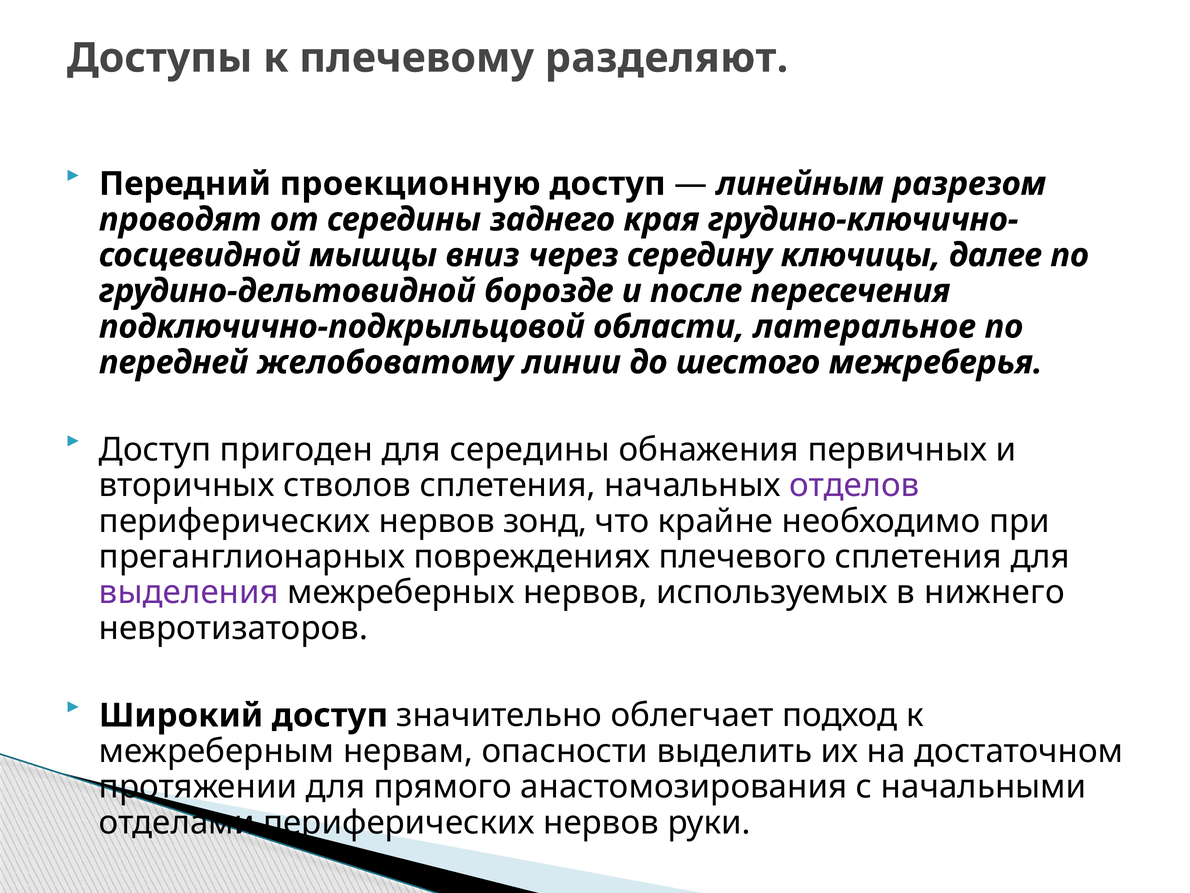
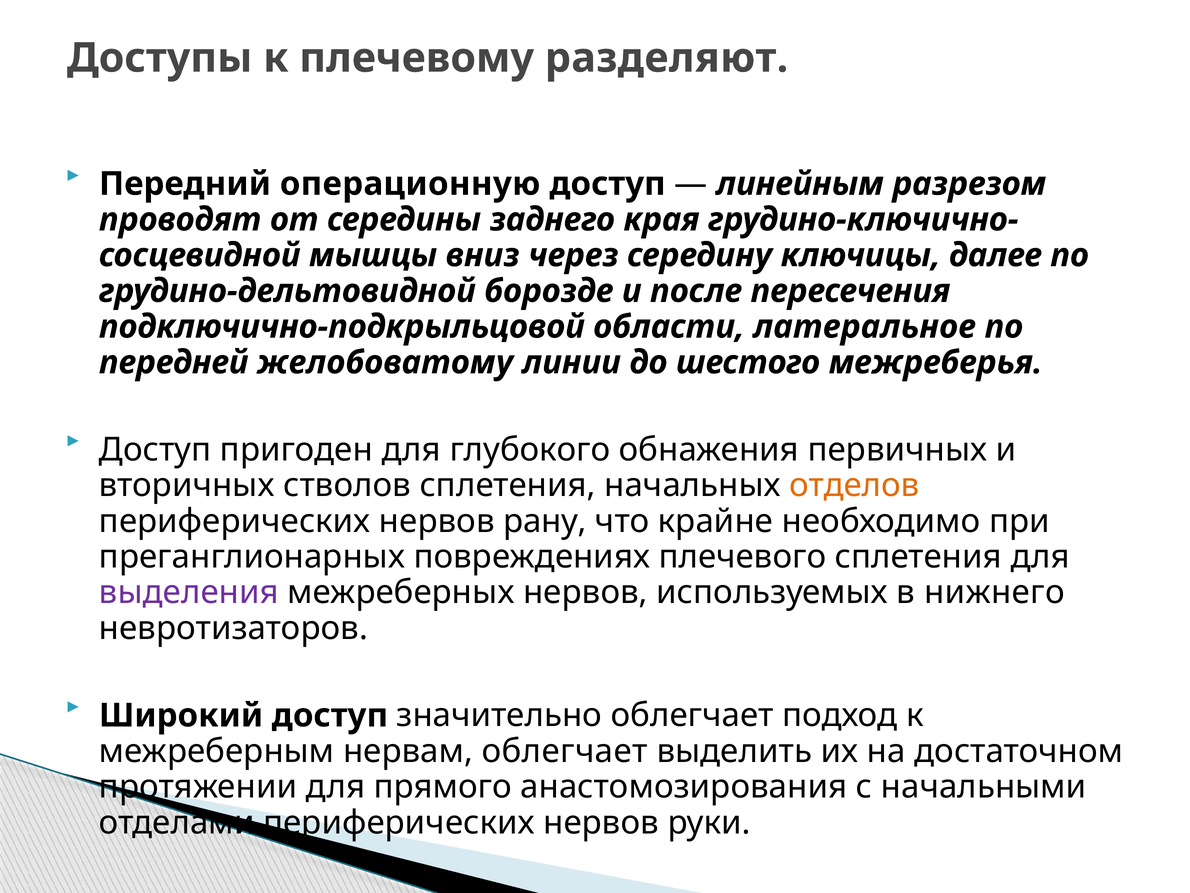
проекционную: проекционную -> операционную
для середины: середины -> глубокого
отделов colour: purple -> orange
зонд: зонд -> рану
нервам опасности: опасности -> облегчает
